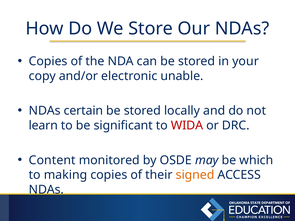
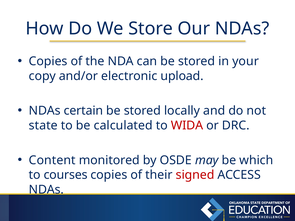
unable: unable -> upload
learn: learn -> state
significant: significant -> calculated
making: making -> courses
signed colour: orange -> red
